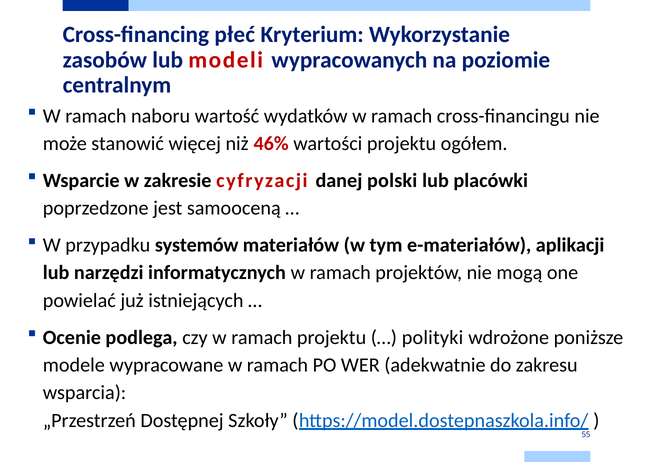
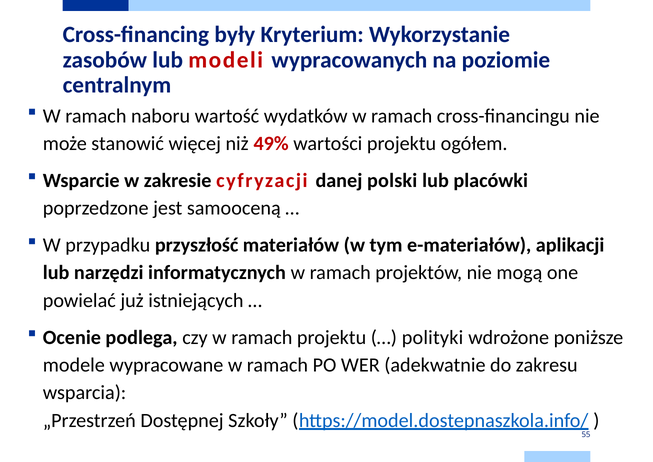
płeć: płeć -> były
46%: 46% -> 49%
systemów: systemów -> przyszłość
